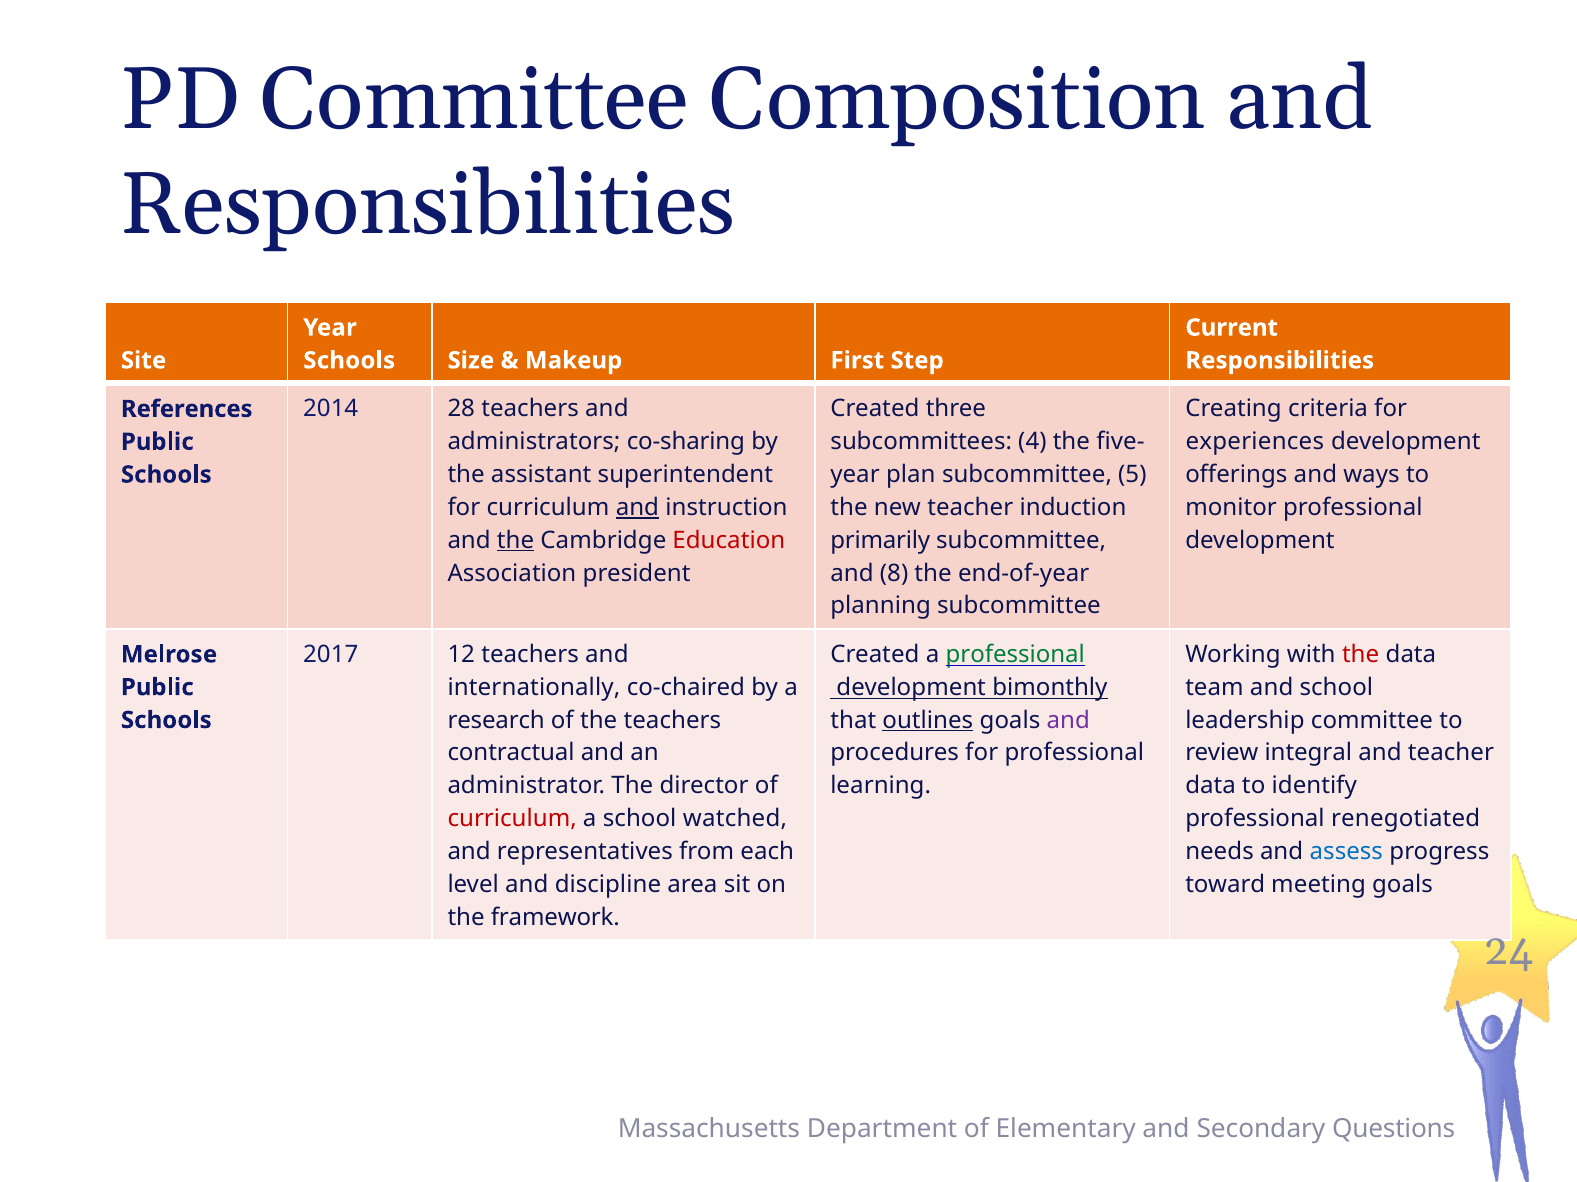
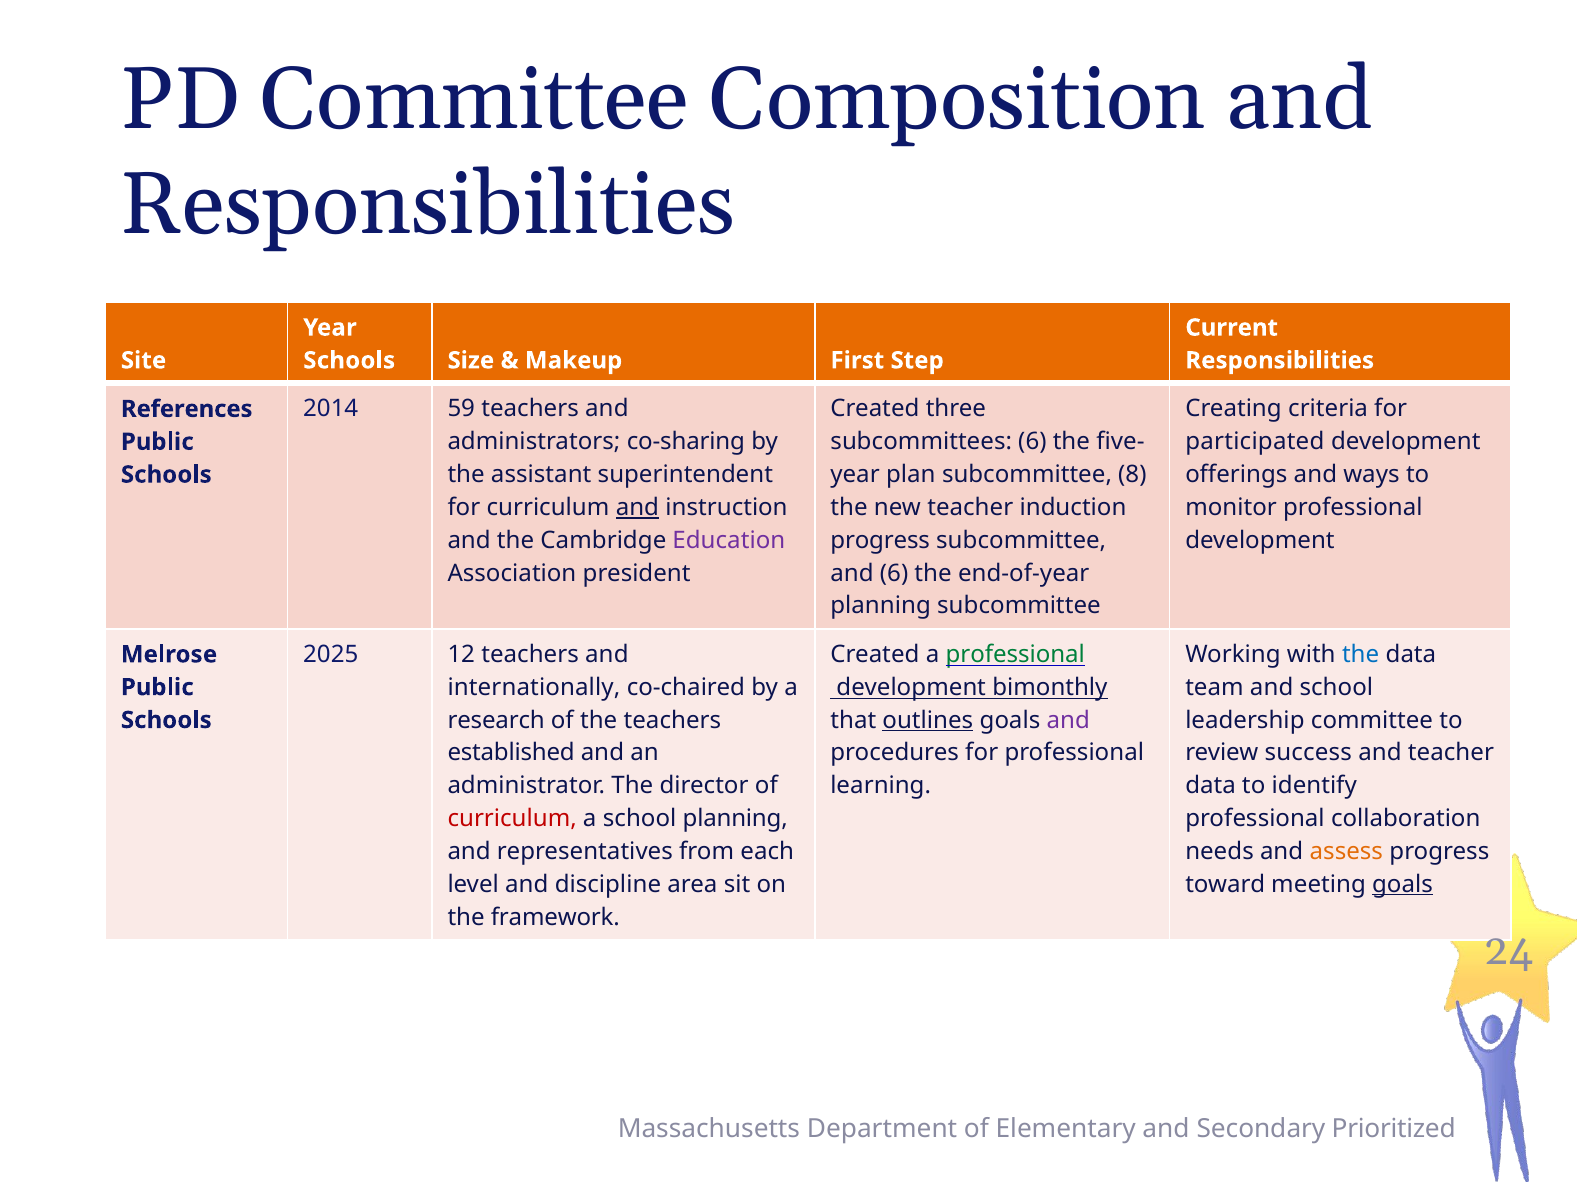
28: 28 -> 59
subcommittees 4: 4 -> 6
experiences: experiences -> participated
5: 5 -> 8
the at (516, 541) underline: present -> none
Education colour: red -> purple
primarily at (880, 541): primarily -> progress
and 8: 8 -> 6
2017: 2017 -> 2025
the at (1361, 655) colour: red -> blue
contractual: contractual -> established
integral: integral -> success
school watched: watched -> planning
renegotiated: renegotiated -> collaboration
assess colour: blue -> orange
goals at (1402, 885) underline: none -> present
Questions: Questions -> Prioritized
